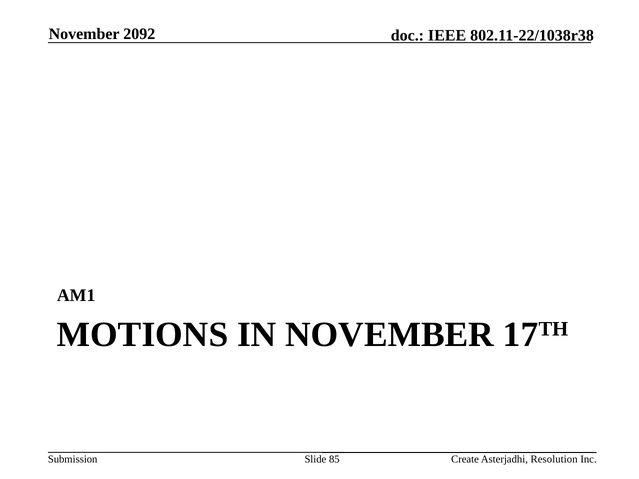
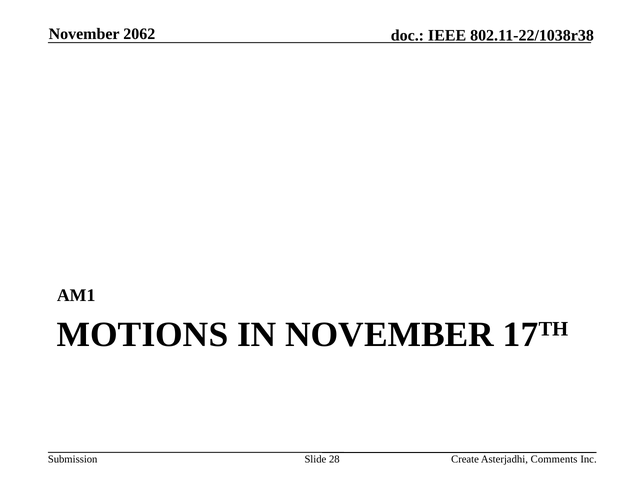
2092: 2092 -> 2062
85: 85 -> 28
Resolution: Resolution -> Comments
